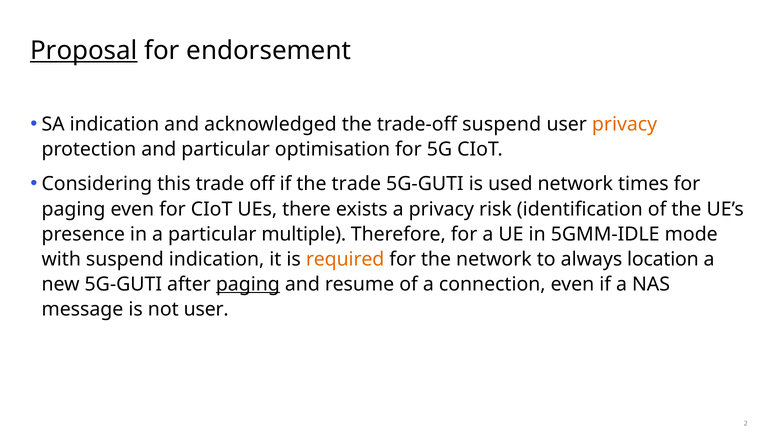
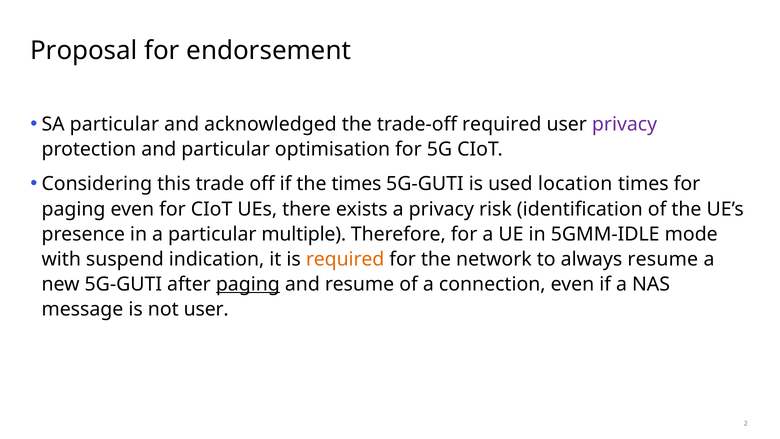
Proposal underline: present -> none
SA indication: indication -> particular
trade-off suspend: suspend -> required
privacy at (625, 124) colour: orange -> purple
the trade: trade -> times
used network: network -> location
always location: location -> resume
